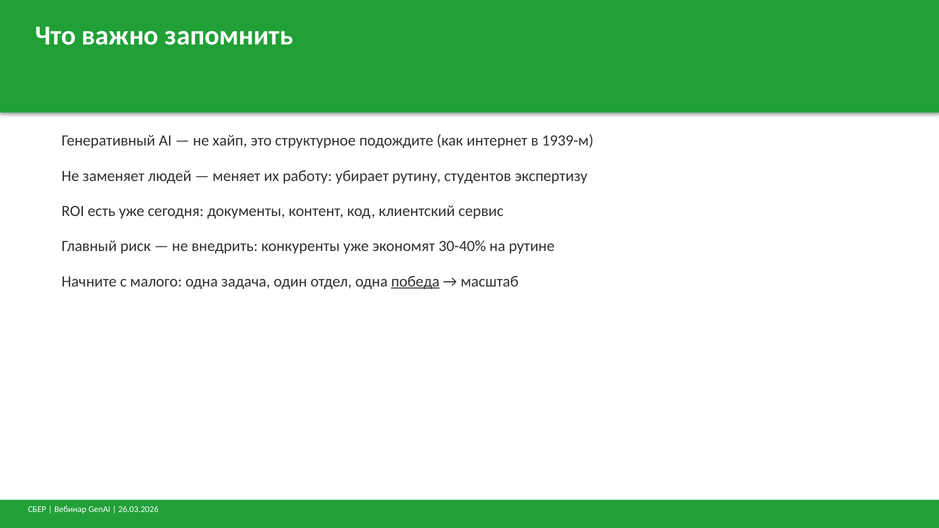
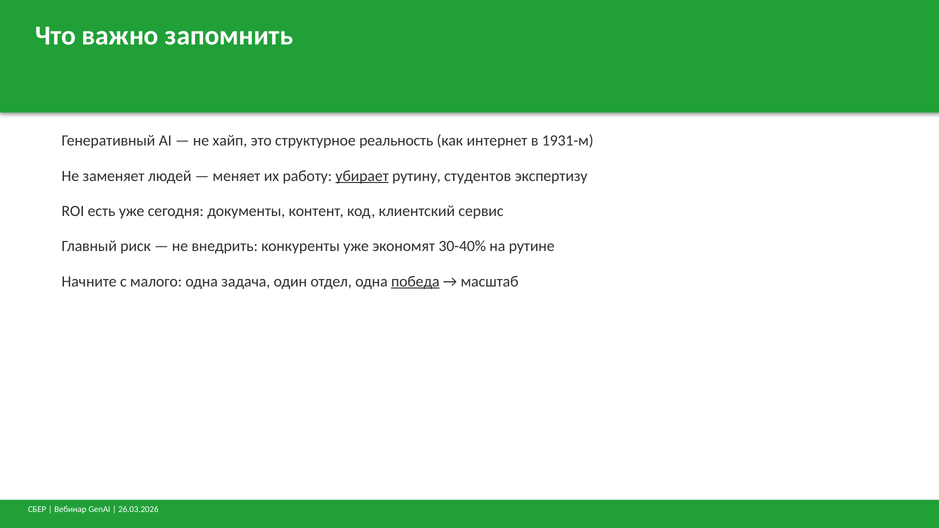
подождите: подождите -> реальность
1939-м: 1939-м -> 1931-м
убирает underline: none -> present
